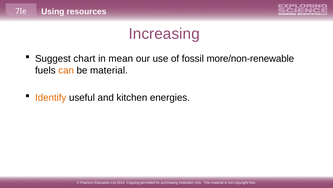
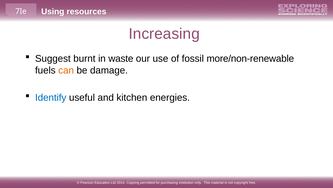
chart: chart -> burnt
mean: mean -> waste
be material: material -> damage
Identify colour: orange -> blue
